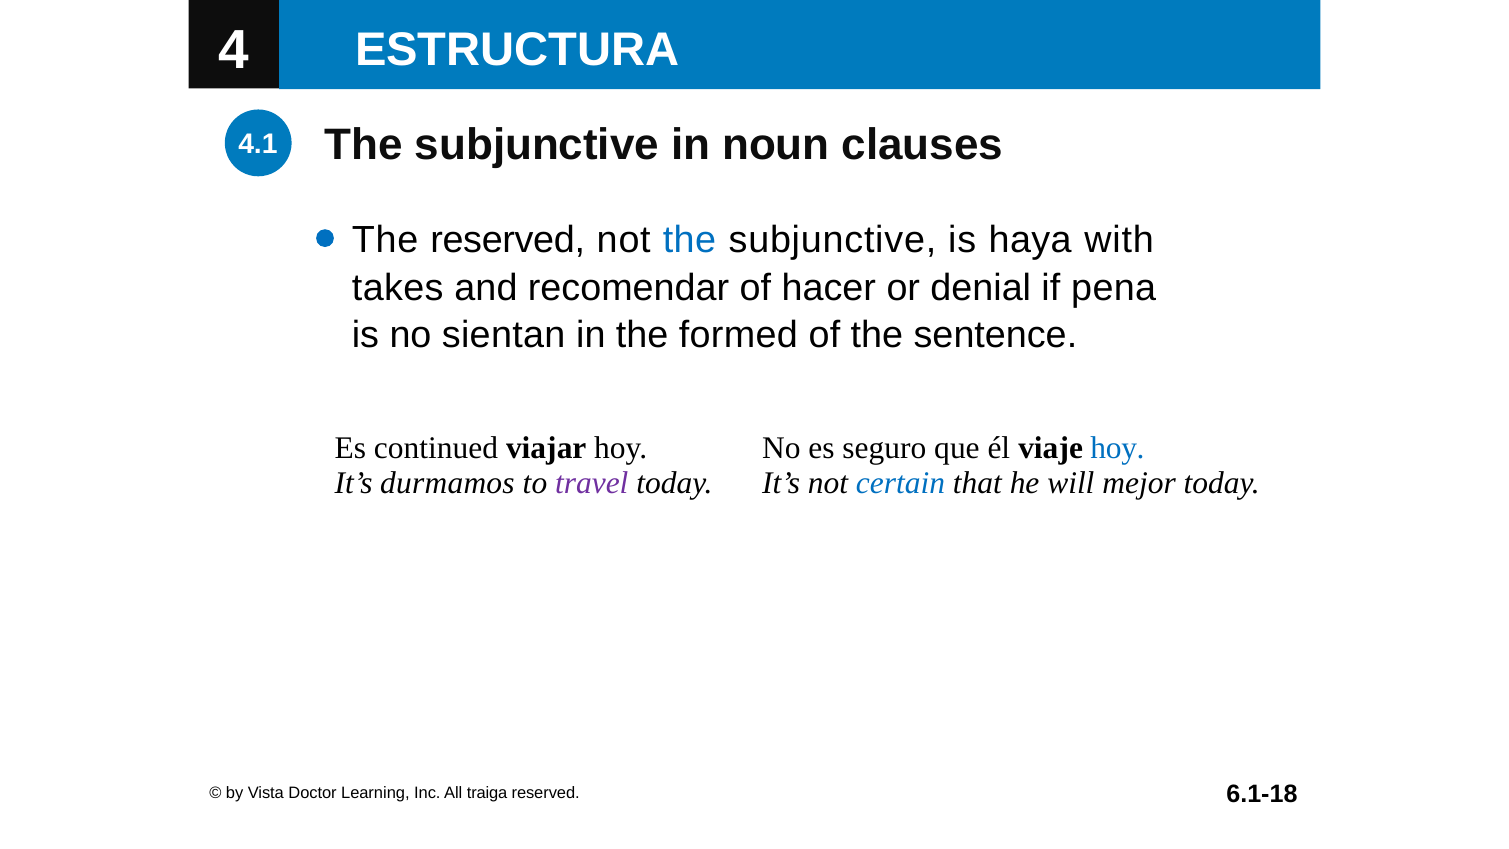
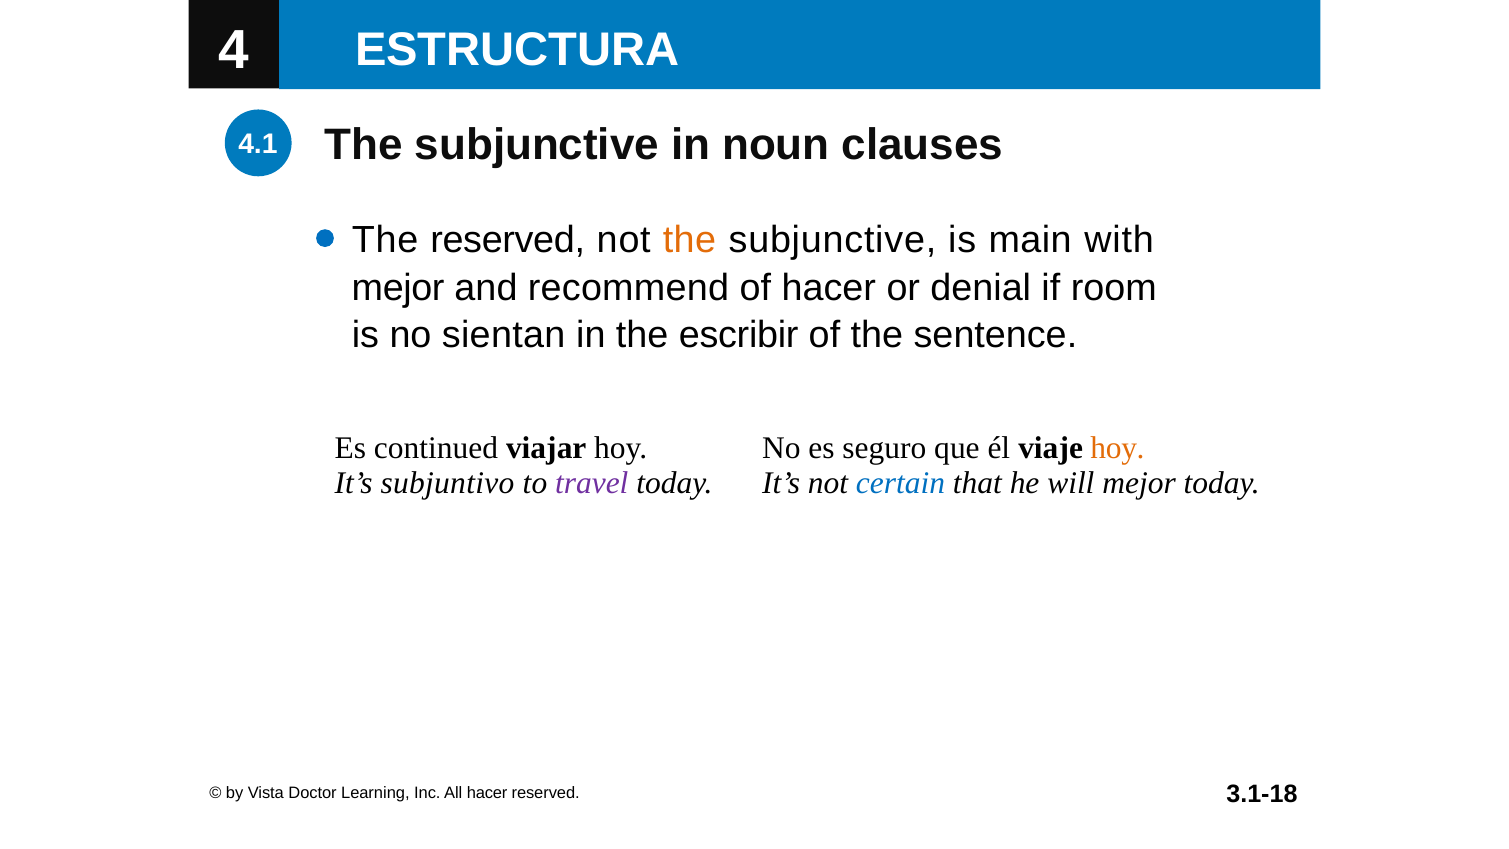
the at (689, 240) colour: blue -> orange
haya: haya -> main
takes at (398, 288): takes -> mejor
recomendar: recomendar -> recommend
pena: pena -> room
formed: formed -> escribir
hoy at (1118, 448) colour: blue -> orange
durmamos: durmamos -> subjuntivo
All traiga: traiga -> hacer
6.1-18: 6.1-18 -> 3.1-18
